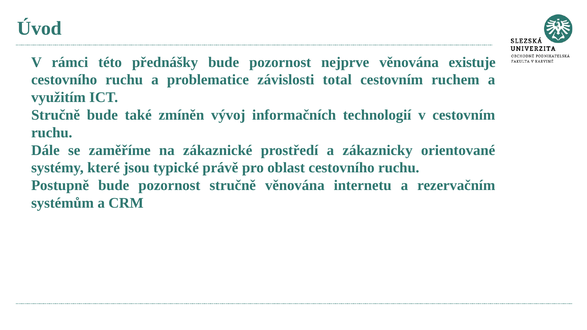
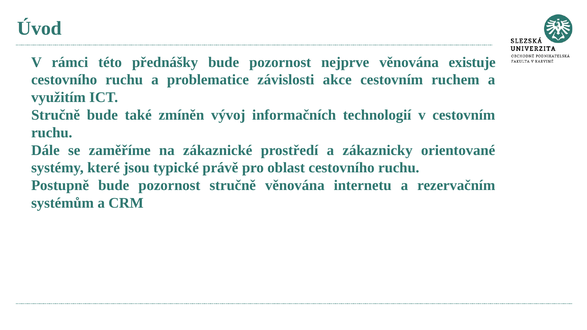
total: total -> akce
